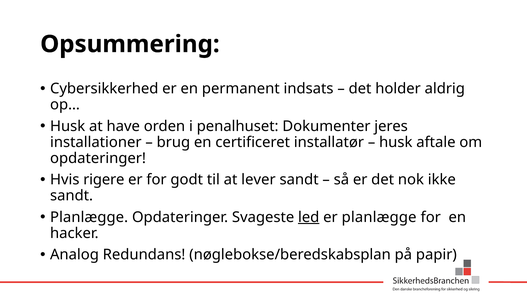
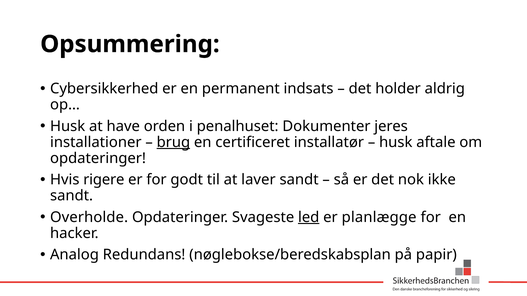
brug underline: none -> present
lever: lever -> laver
Planlægge at (89, 217): Planlægge -> Overholde
